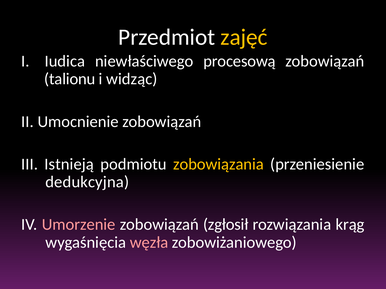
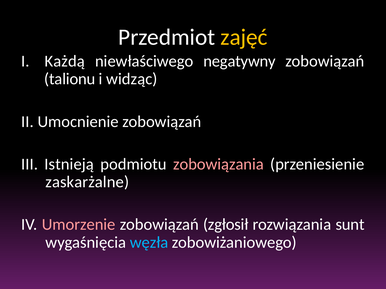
Iudica: Iudica -> Każdą
procesową: procesową -> negatywny
zobowiązania colour: yellow -> pink
dedukcyjna: dedukcyjna -> zaskarżalne
krąg: krąg -> sunt
węzła colour: pink -> light blue
